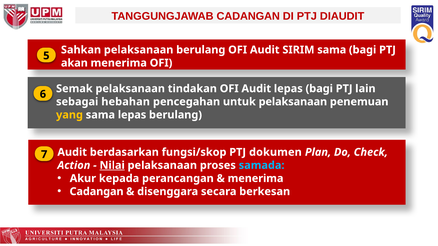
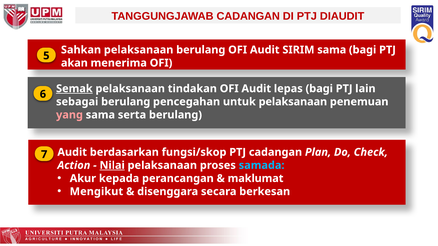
Semak underline: none -> present
sebagai hebahan: hebahan -> berulang
yang colour: yellow -> pink
sama lepas: lepas -> serta
PTJ dokumen: dokumen -> cadangan
menerima at (256, 179): menerima -> maklumat
Cadangan at (97, 192): Cadangan -> Mengikut
